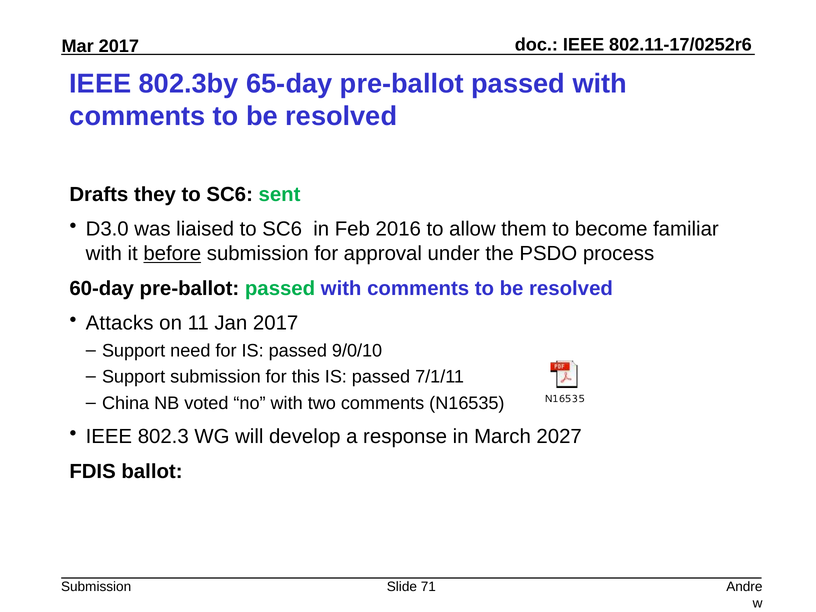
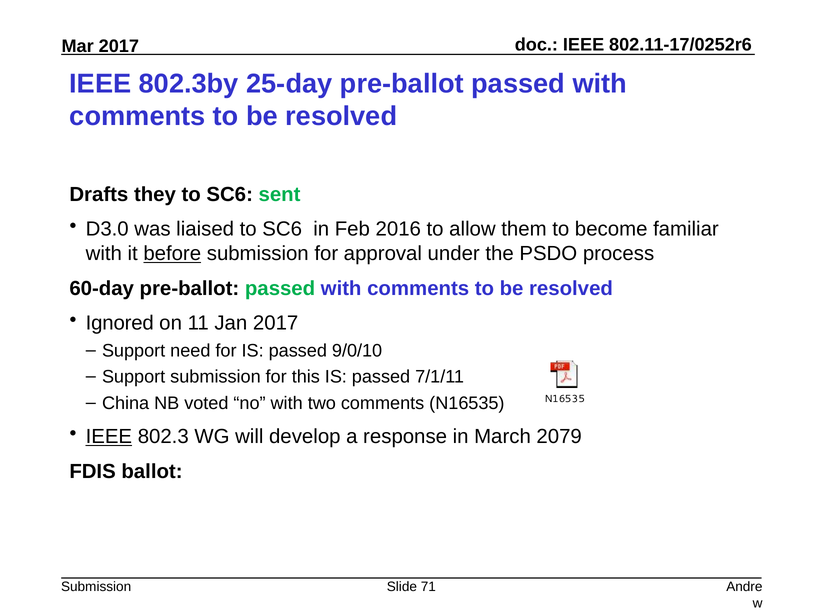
65-day: 65-day -> 25-day
Attacks: Attacks -> Ignored
IEEE at (109, 437) underline: none -> present
2027: 2027 -> 2079
